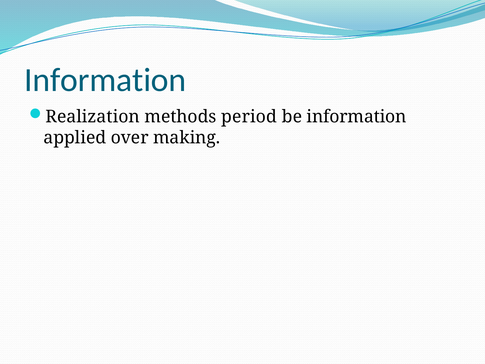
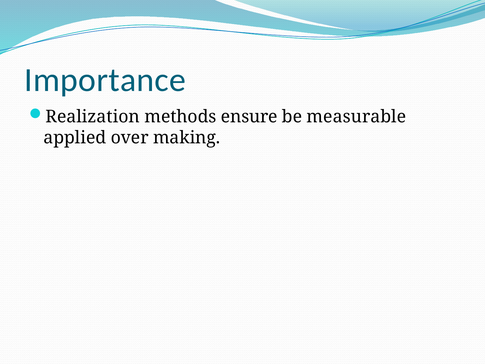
Information at (105, 80): Information -> Importance
period: period -> ensure
be information: information -> measurable
